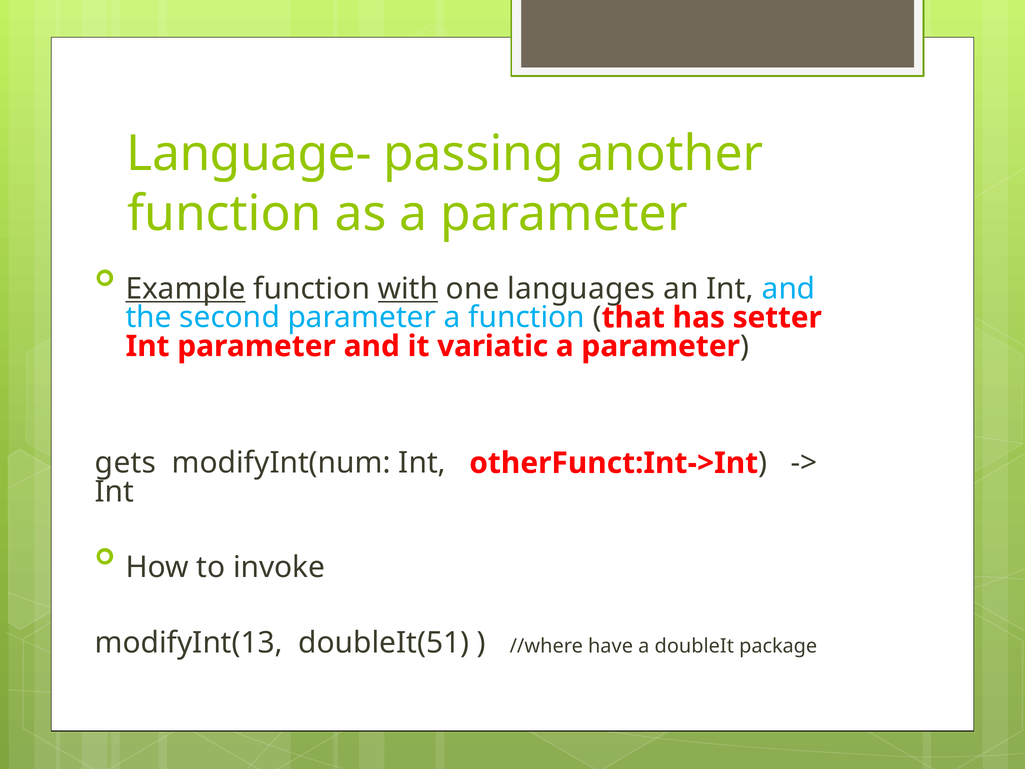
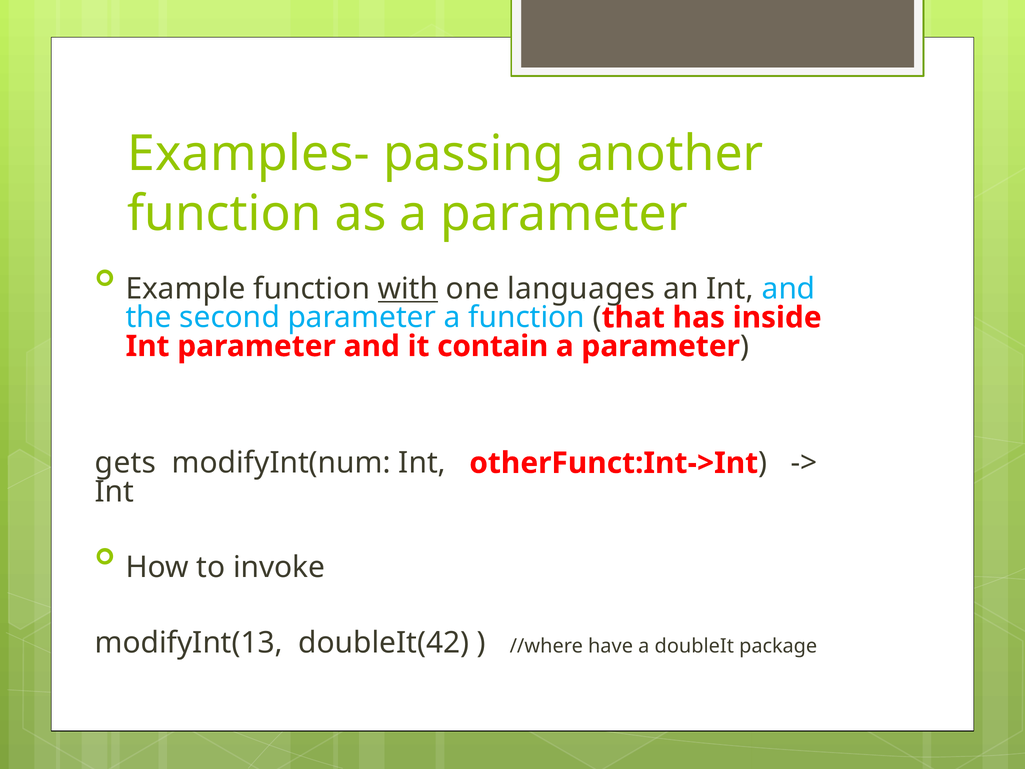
Language-: Language- -> Examples-
Example underline: present -> none
setter: setter -> inside
variatic: variatic -> contain
doubleIt(51: doubleIt(51 -> doubleIt(42
